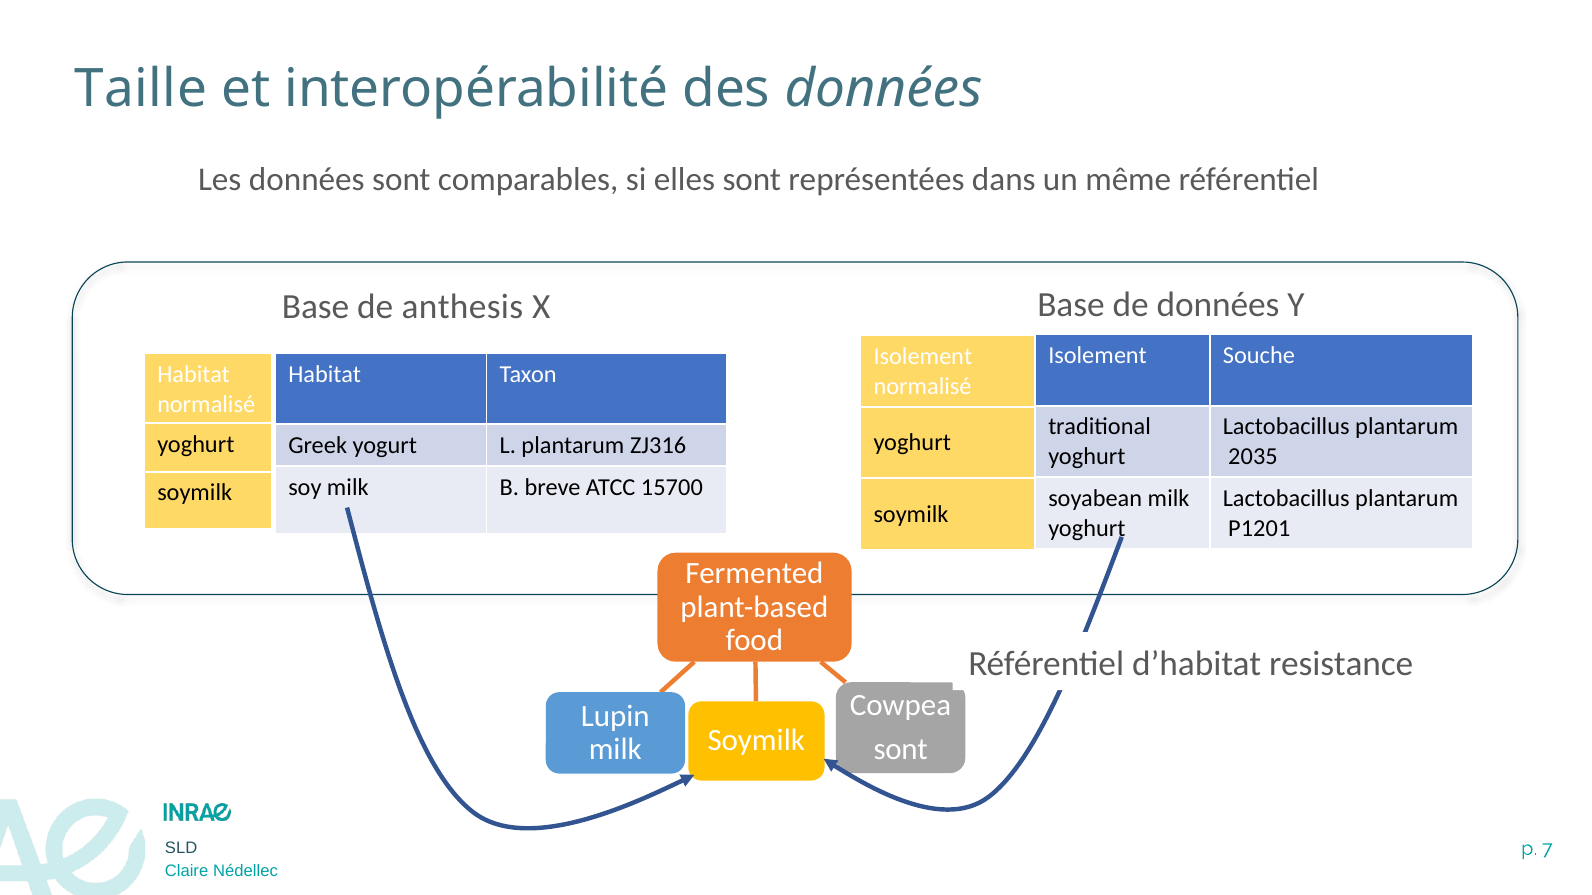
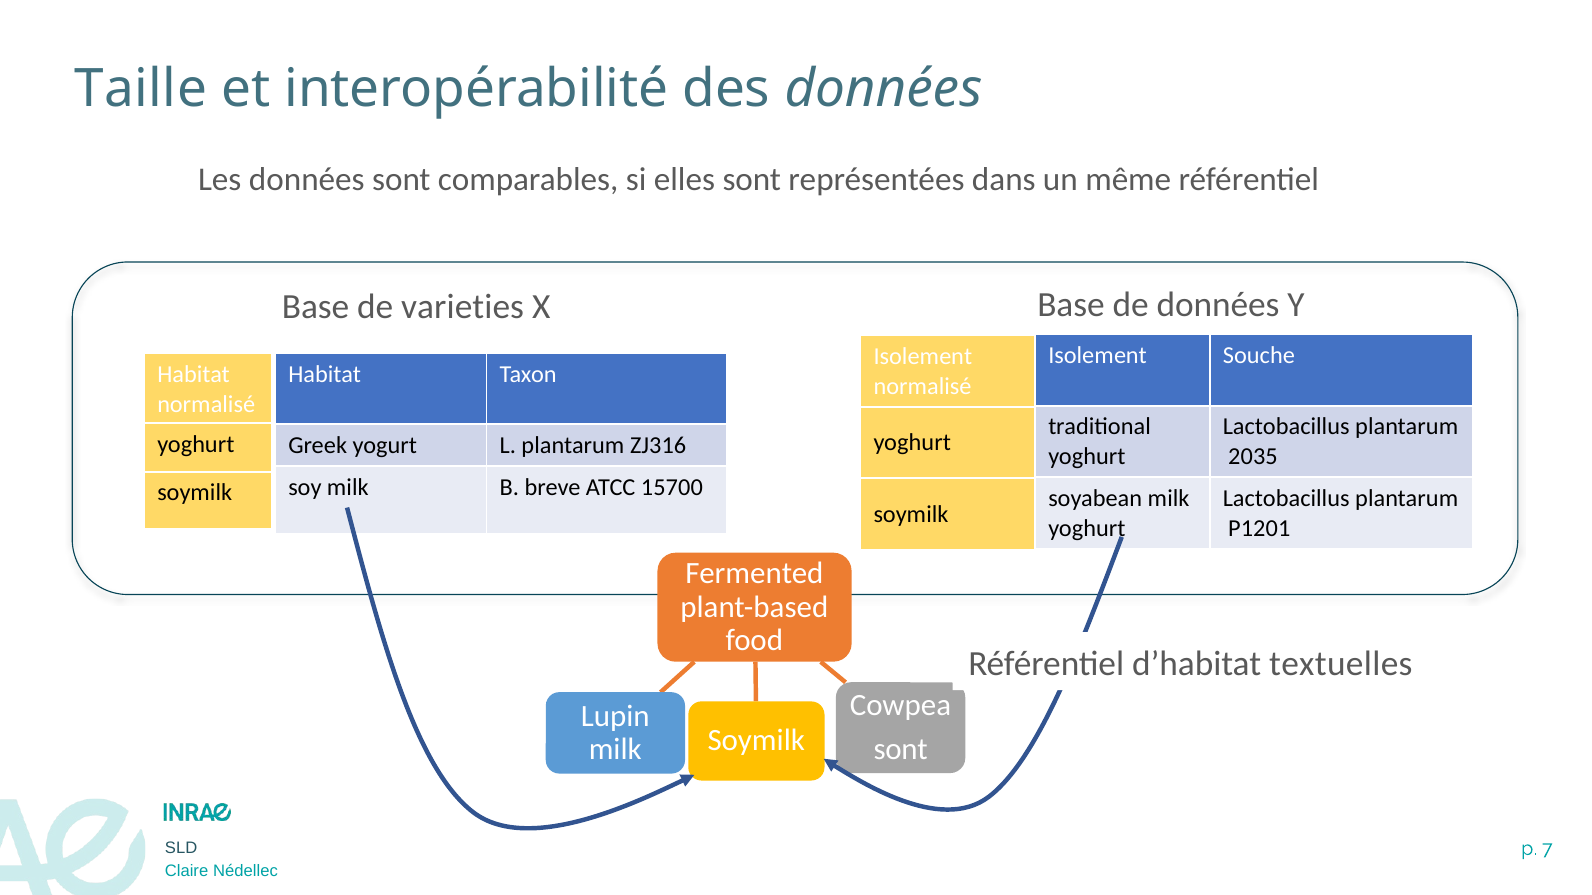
anthesis: anthesis -> varieties
resistance: resistance -> textuelles
